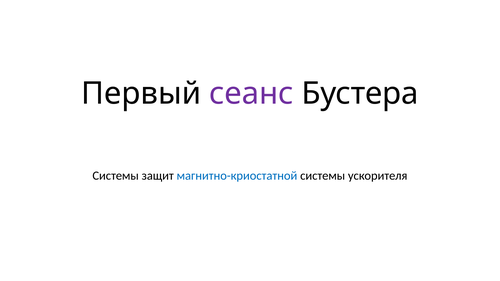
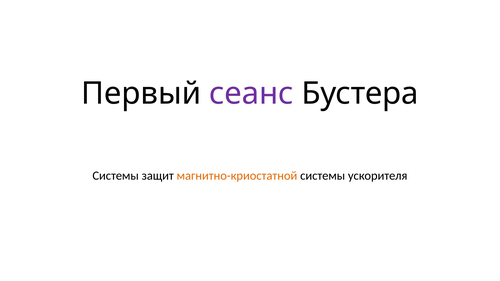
магнитно-криостатной colour: blue -> orange
